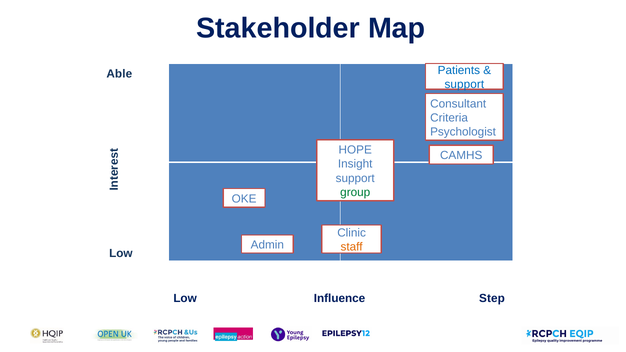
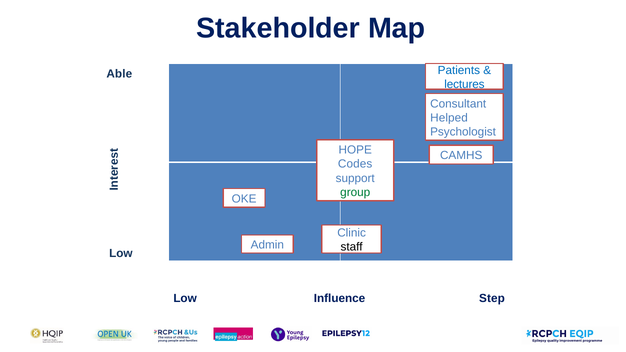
support at (464, 84): support -> lectures
Criteria: Criteria -> Helped
Insight: Insight -> Codes
staff colour: orange -> black
